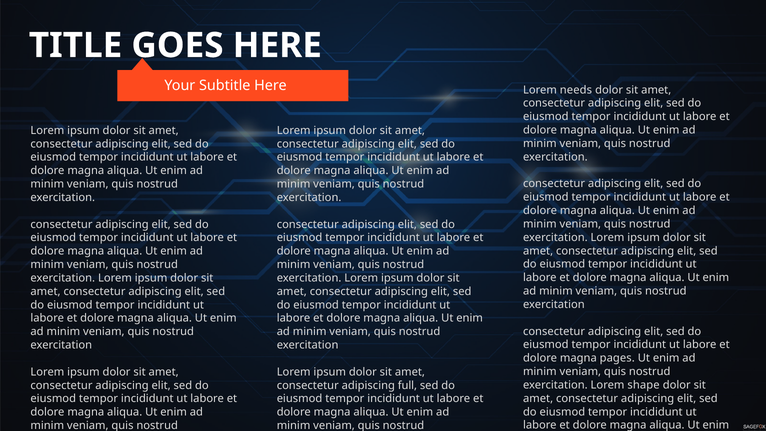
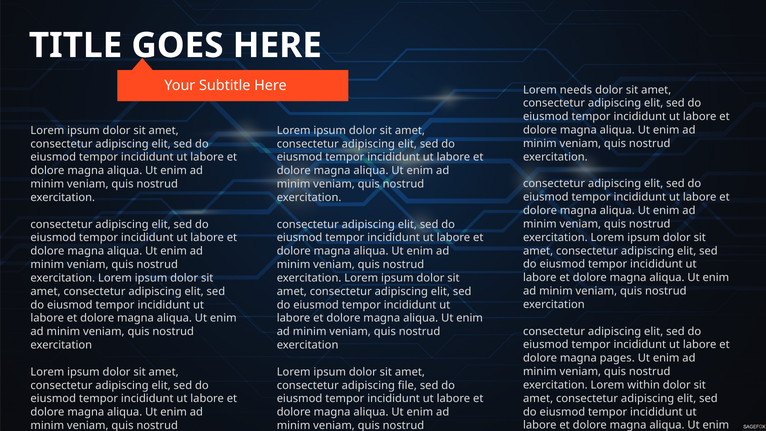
shape: shape -> within
full: full -> file
